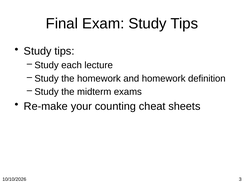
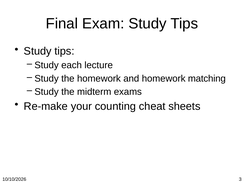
definition: definition -> matching
